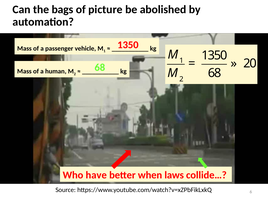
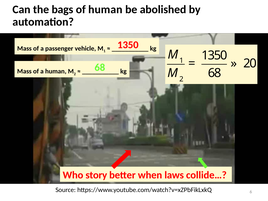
of picture: picture -> human
have: have -> story
